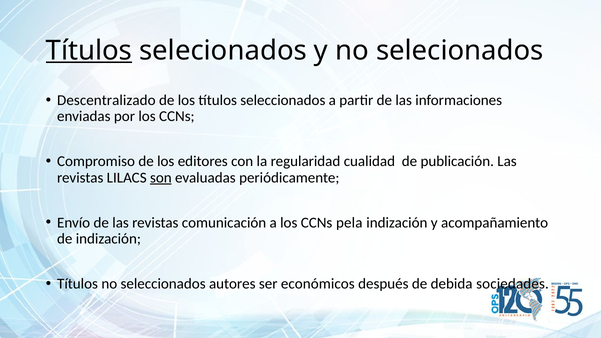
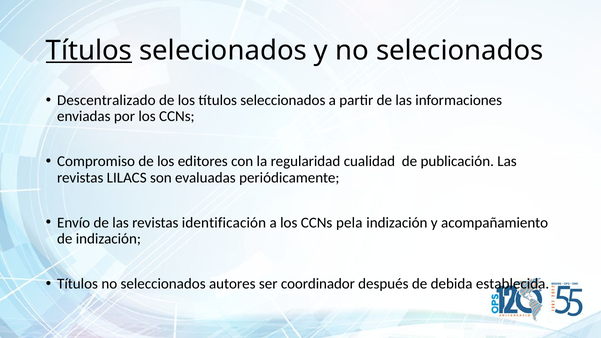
son underline: present -> none
comunicación: comunicación -> identificación
económicos: económicos -> coordinador
sociedades: sociedades -> establecida
